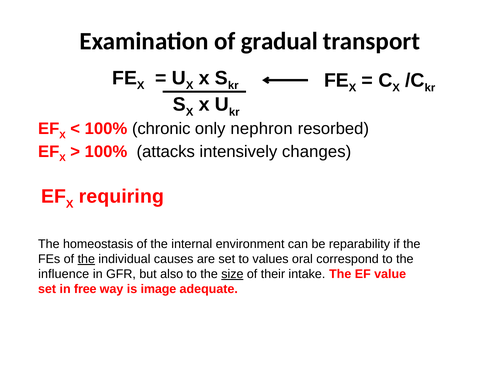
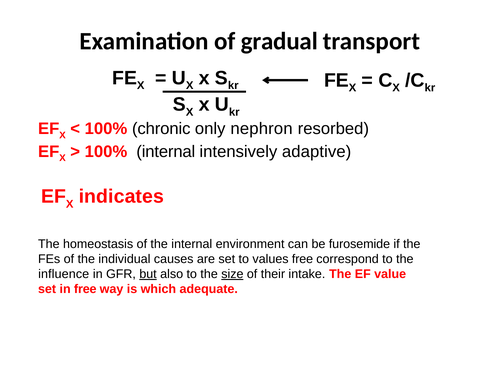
100% attacks: attacks -> internal
changes: changes -> adaptive
requiring: requiring -> indicates
reparability: reparability -> furosemide
the at (86, 259) underline: present -> none
values oral: oral -> free
but underline: none -> present
image: image -> which
